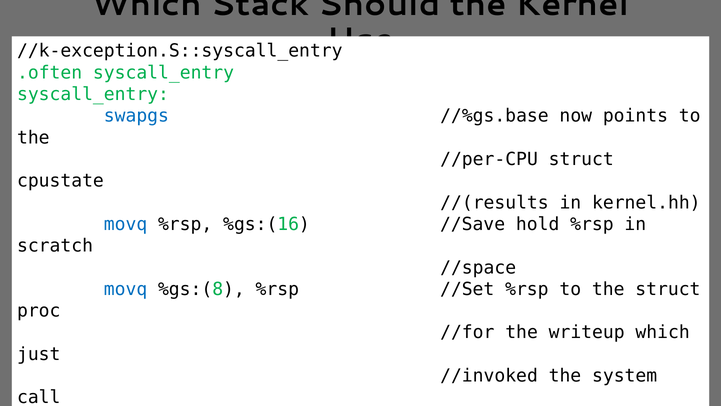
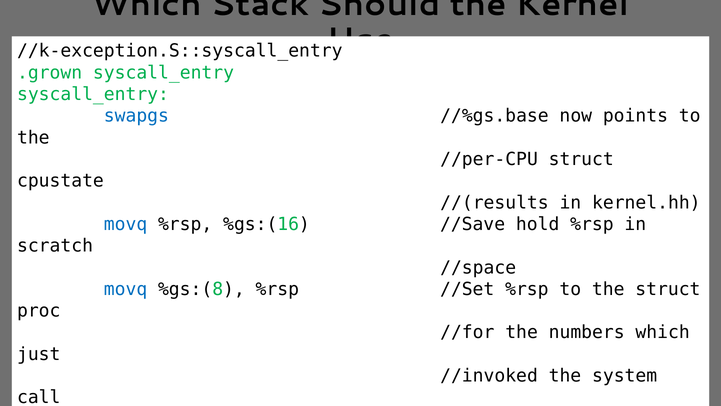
.often: .often -> .grown
writeup: writeup -> numbers
